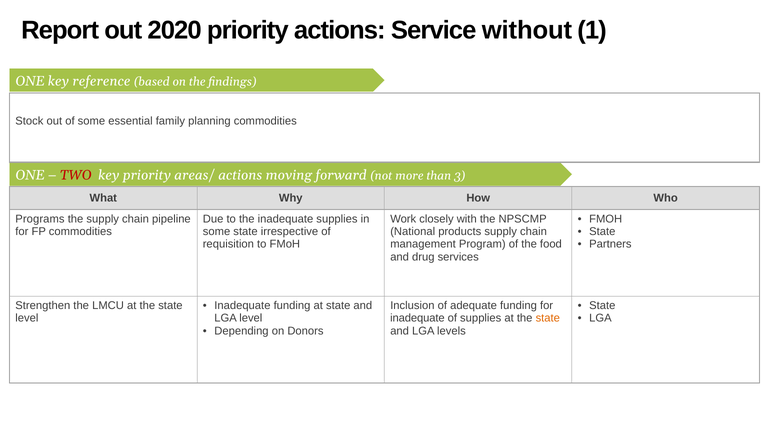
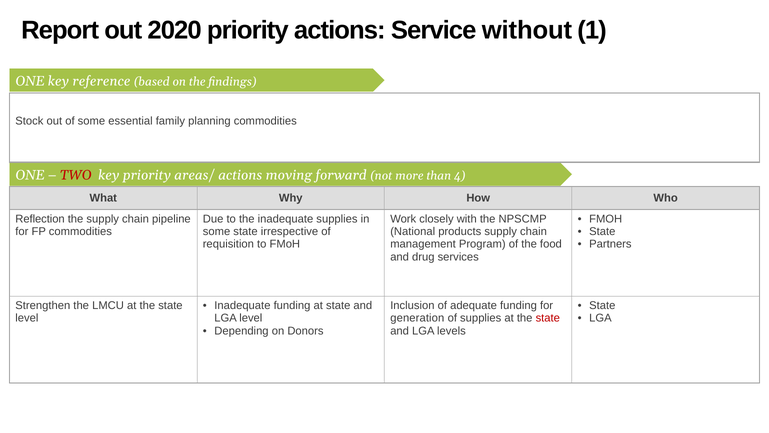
3: 3 -> 4
Programs: Programs -> Reflection
inadequate at (417, 318): inadequate -> generation
state at (548, 318) colour: orange -> red
